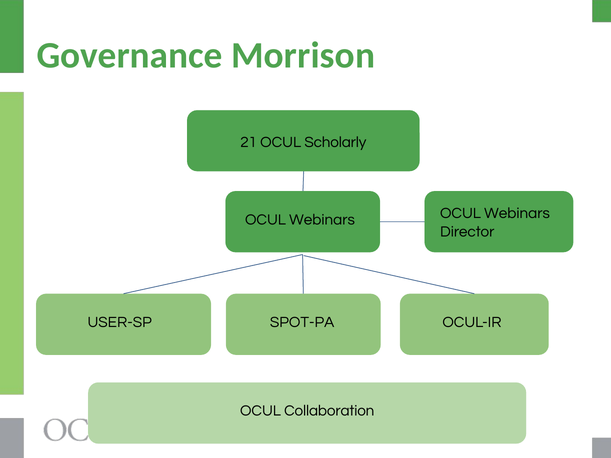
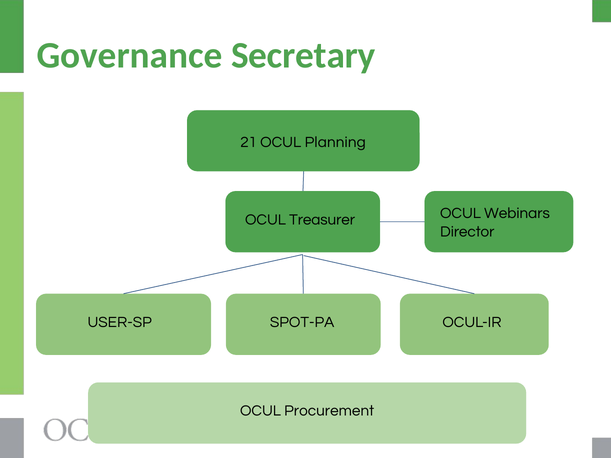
Morrison: Morrison -> Secretary
Scholarly: Scholarly -> Planning
Webinars at (322, 220): Webinars -> Treasurer
Collaboration: Collaboration -> Procurement
